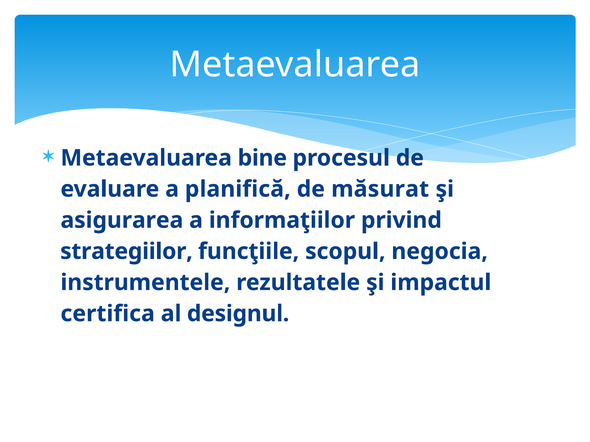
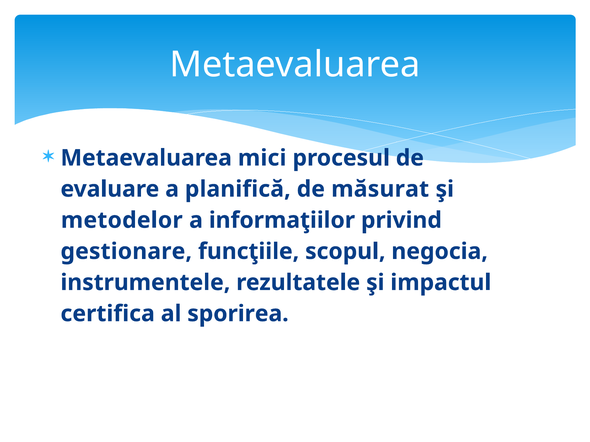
bine: bine -> mici
asigurarea: asigurarea -> metodelor
strategiilor: strategiilor -> gestionare
designul: designul -> sporirea
